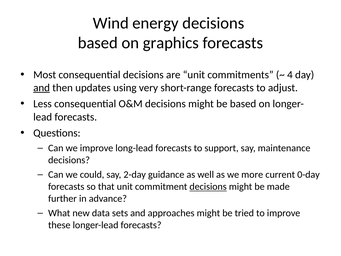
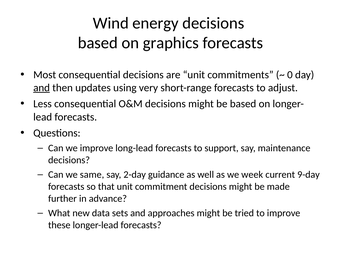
4: 4 -> 0
could: could -> same
more: more -> week
0-day: 0-day -> 9-day
decisions at (208, 186) underline: present -> none
